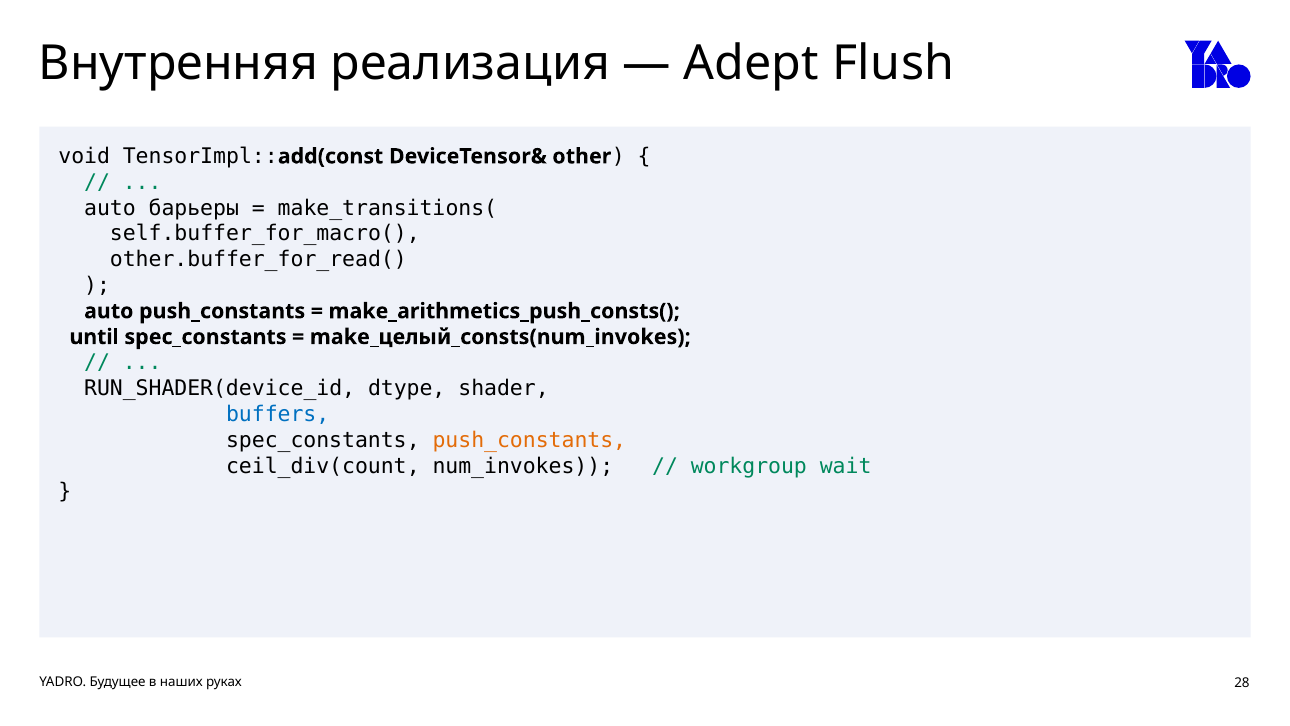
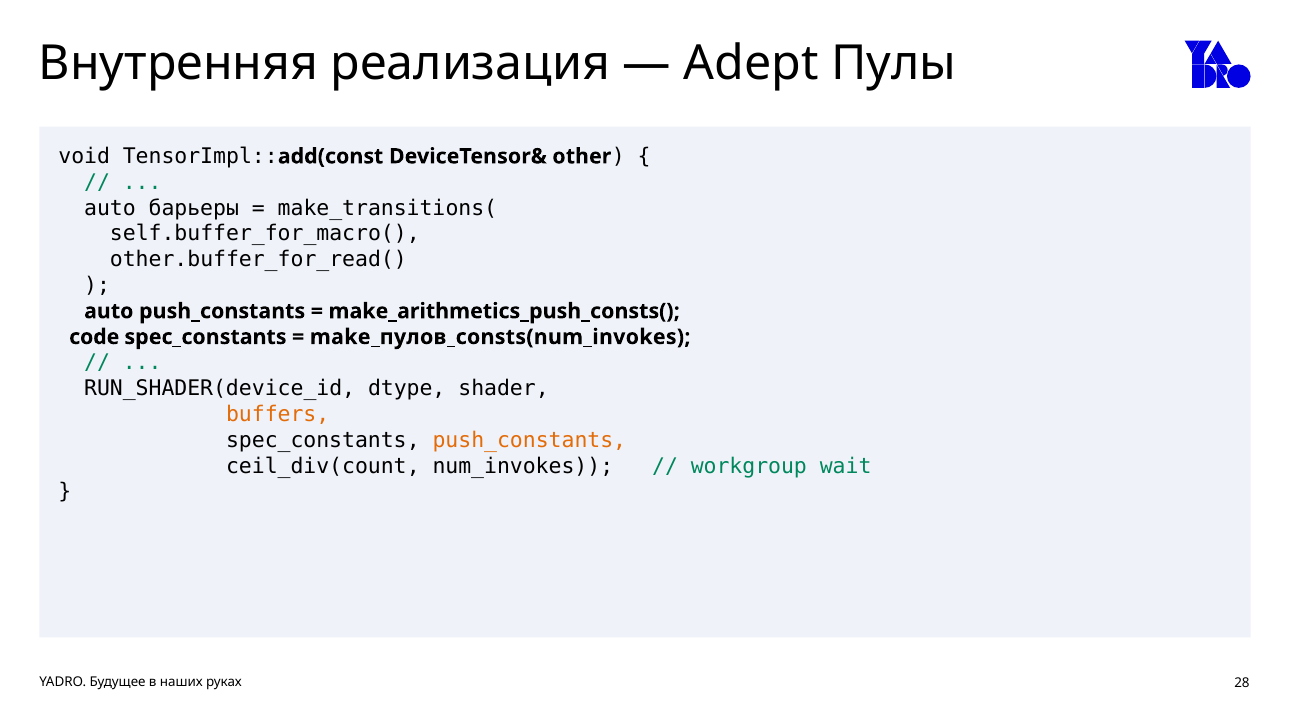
Flush: Flush -> Пулы
until: until -> code
make_целый_consts(num_invokes: make_целый_consts(num_invokes -> make_пулов_consts(num_invokes
buffers colour: blue -> orange
